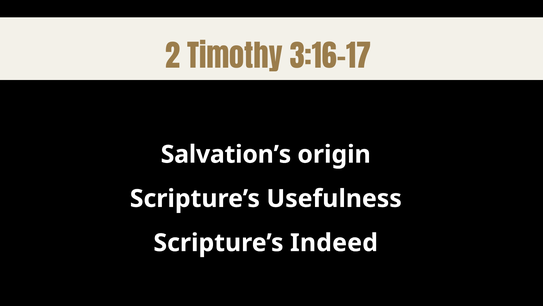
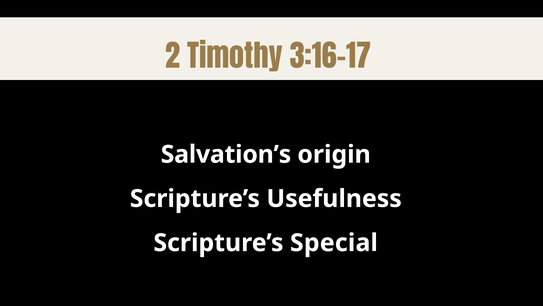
Indeed: Indeed -> Special
